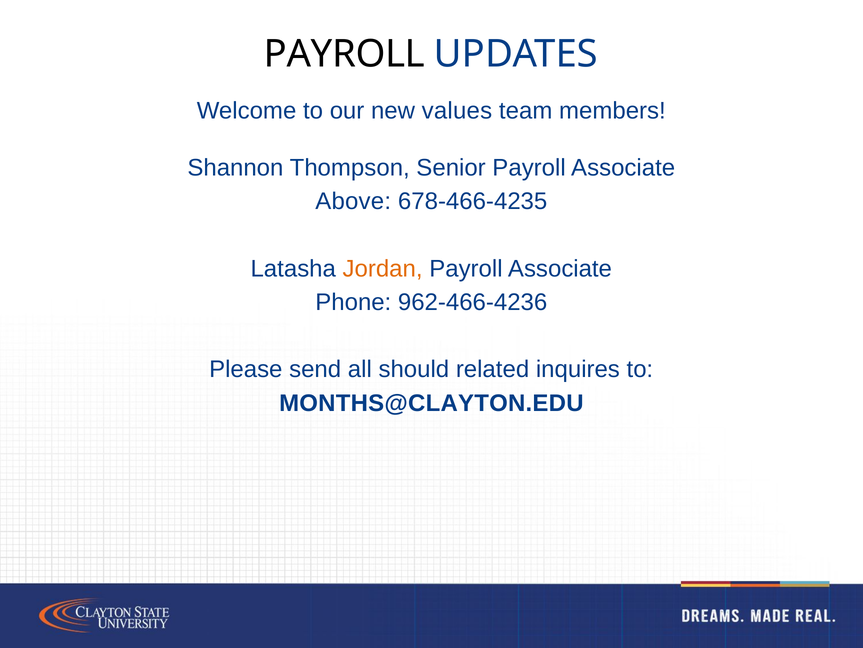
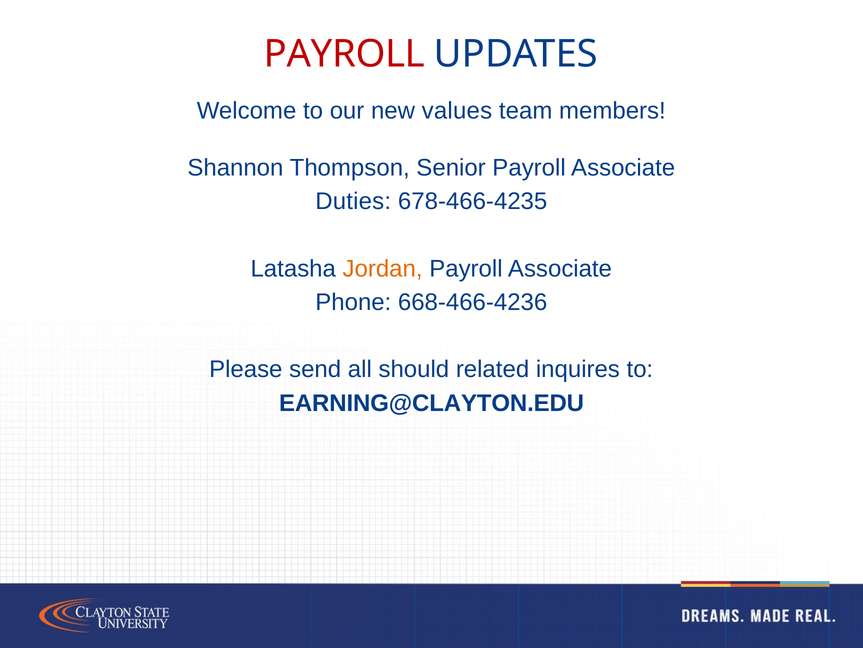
PAYROLL at (345, 54) colour: black -> red
Above: Above -> Duties
962-466-4236: 962-466-4236 -> 668-466-4236
MONTHS@CLAYTON.EDU: MONTHS@CLAYTON.EDU -> EARNING@CLAYTON.EDU
